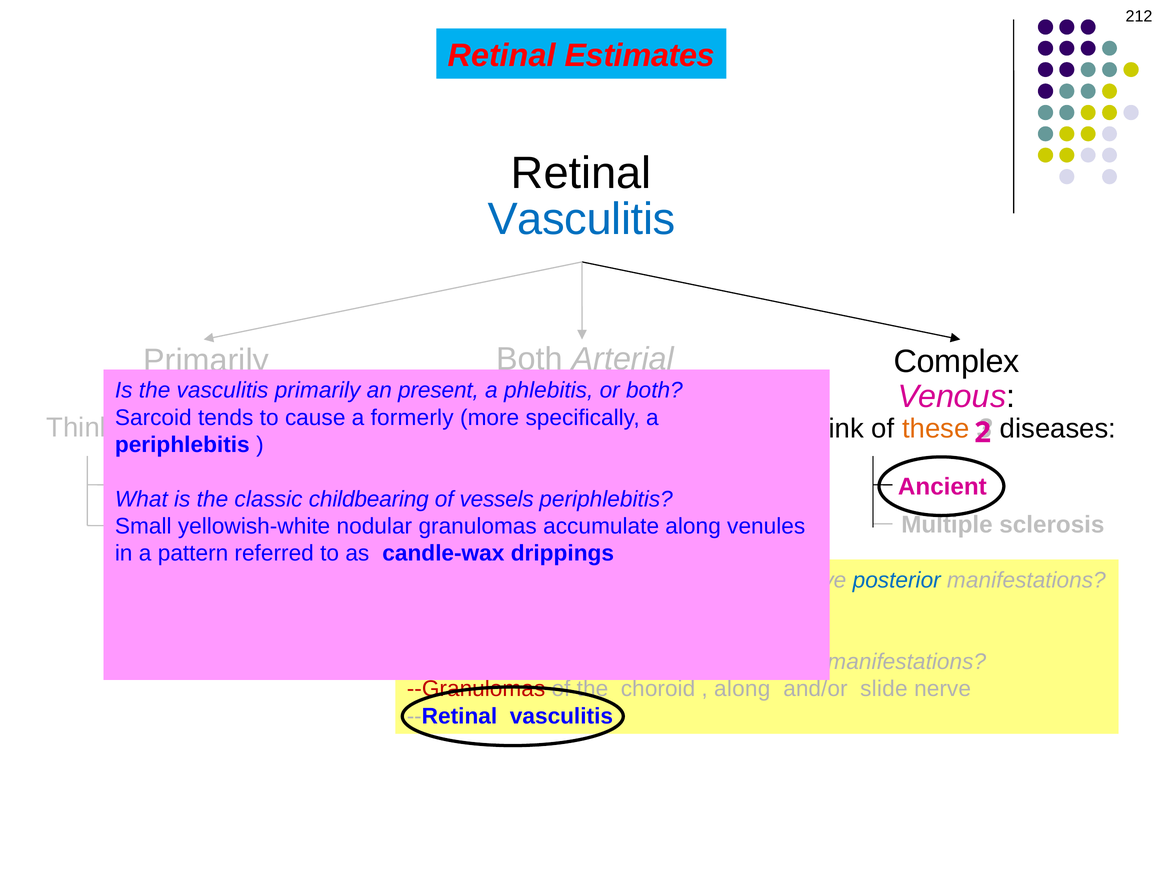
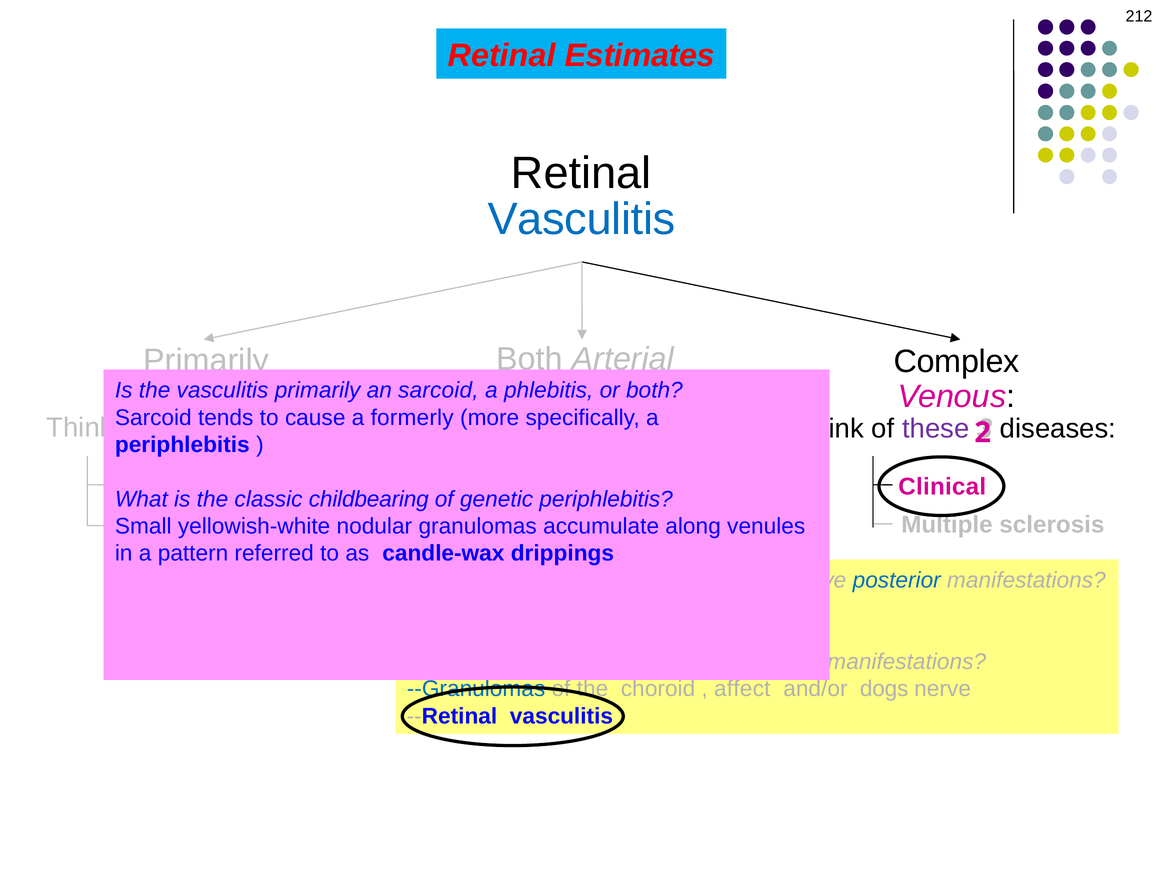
an present: present -> sarcoid
these at (936, 429) colour: orange -> purple
Ancient: Ancient -> Clinical
vessels: vessels -> genetic
--Granulomas colour: red -> blue
along at (742, 689): along -> affect
slide: slide -> dogs
